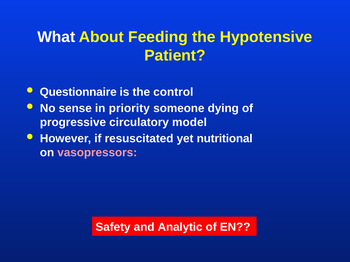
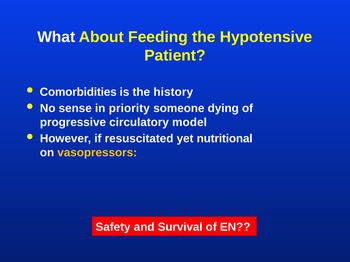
Questionnaire: Questionnaire -> Comorbidities
control: control -> history
vasopressors colour: pink -> yellow
Analytic: Analytic -> Survival
